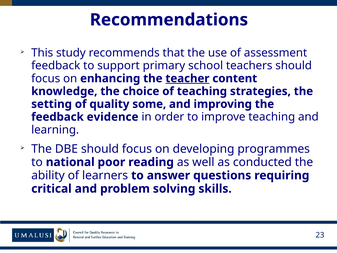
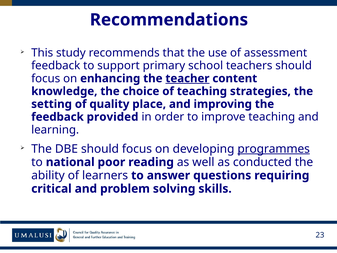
some: some -> place
evidence: evidence -> provided
programmes underline: none -> present
